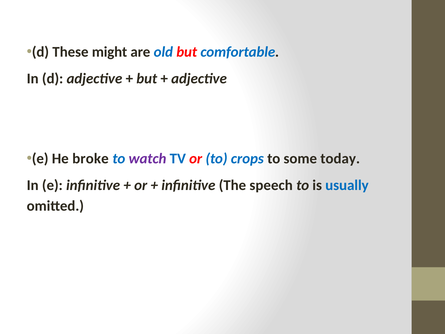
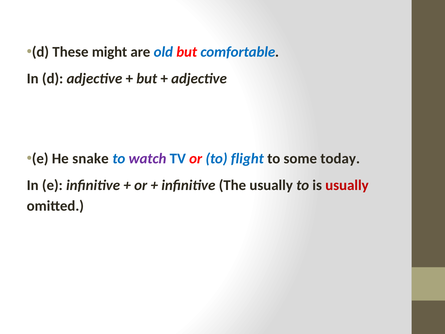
broke: broke -> snake
crops: crops -> flight
The speech: speech -> usually
usually at (347, 185) colour: blue -> red
